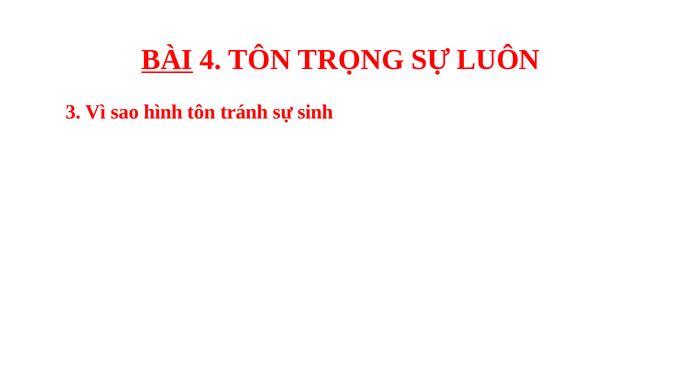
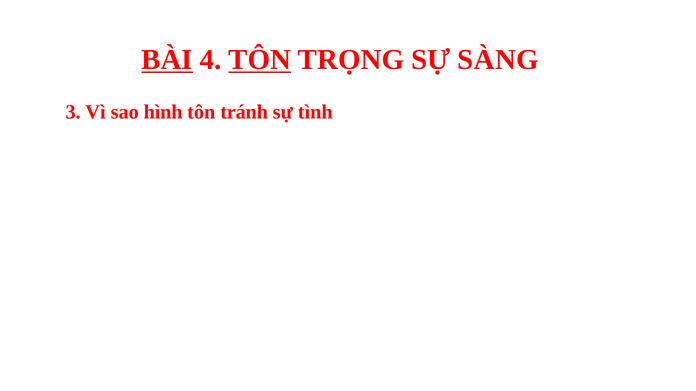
TÔN at (260, 60) underline: none -> present
LUÔN: LUÔN -> SÀNG
sinh: sinh -> tình
